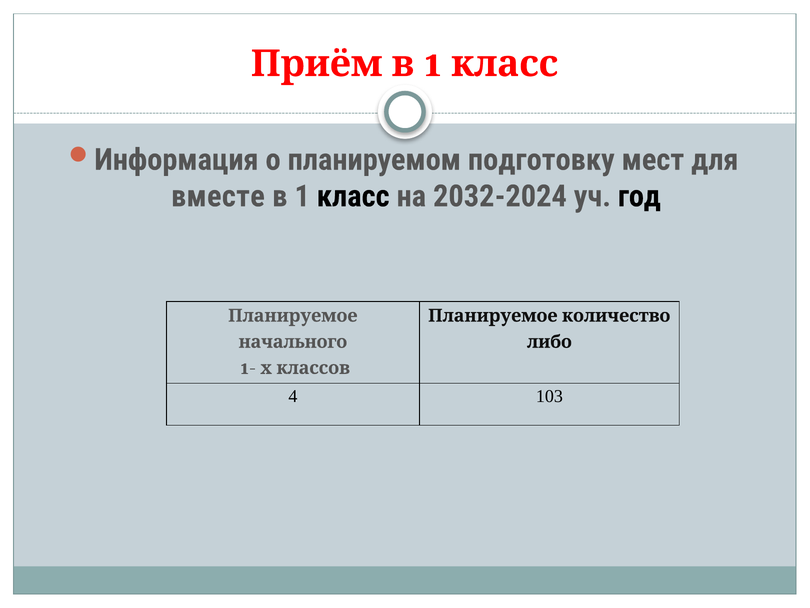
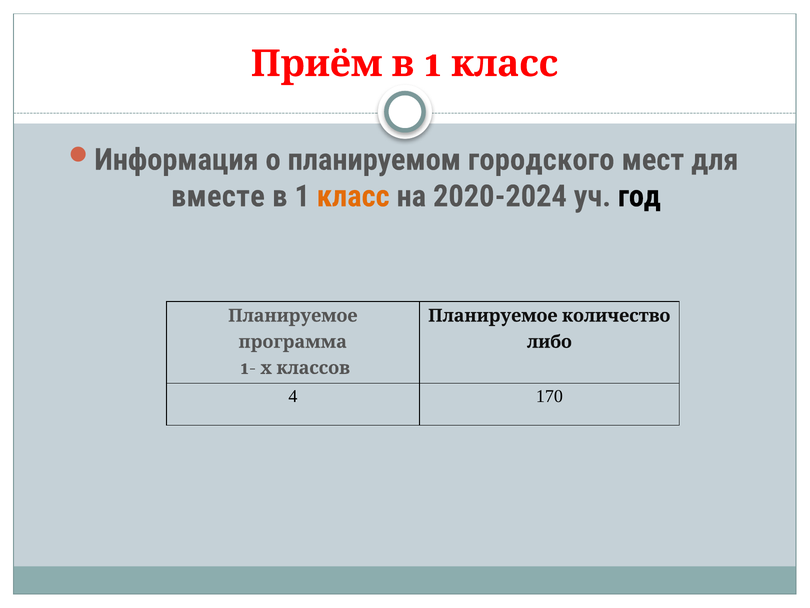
подготовку: подготовку -> городского
класс at (353, 196) colour: black -> orange
2032-2024: 2032-2024 -> 2020-2024
начального: начального -> программа
103: 103 -> 170
